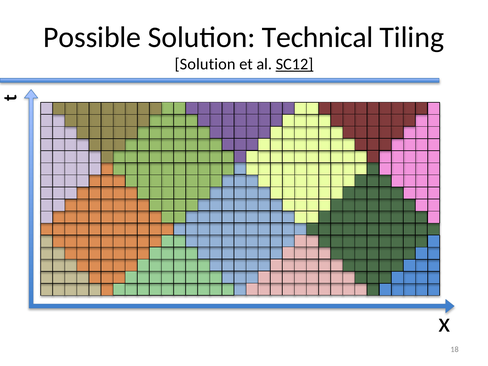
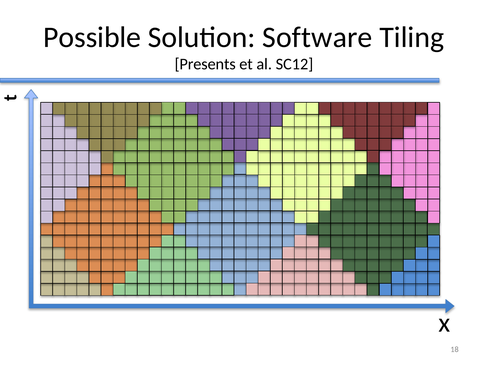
Technical: Technical -> Software
Solution at (205, 64): Solution -> Presents
SC12 underline: present -> none
